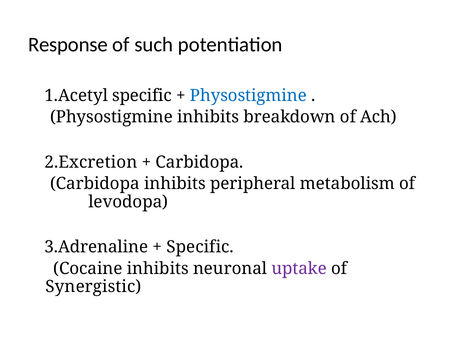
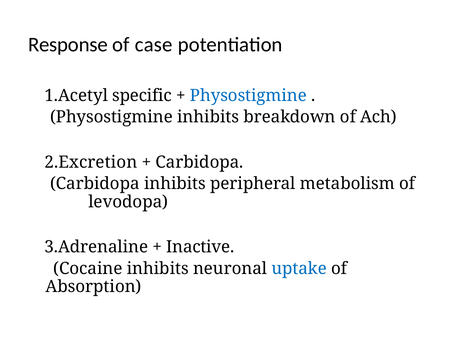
such: such -> case
Specific at (200, 247): Specific -> Inactive
uptake colour: purple -> blue
Synergistic: Synergistic -> Absorption
